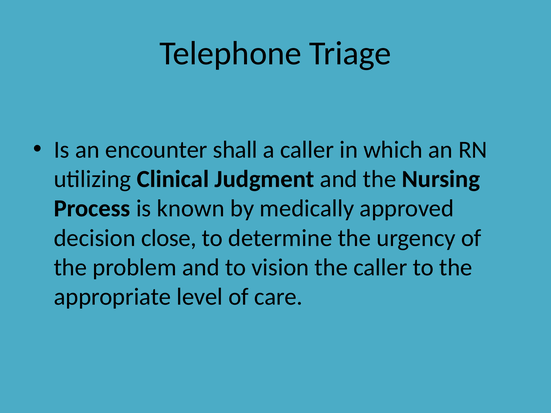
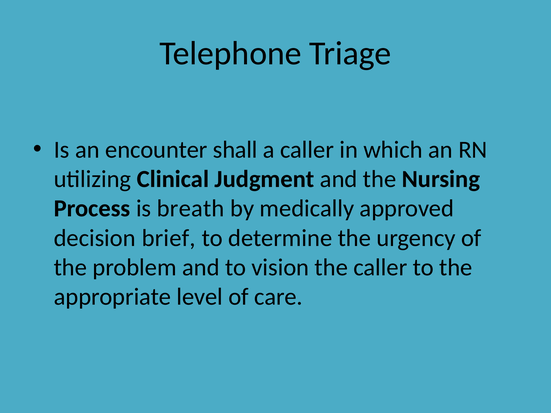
known: known -> breath
close: close -> brief
